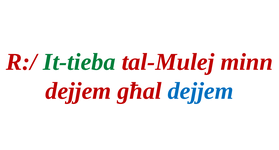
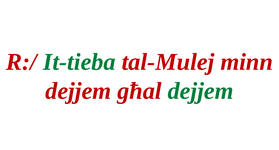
dejjem at (201, 91) colour: blue -> green
